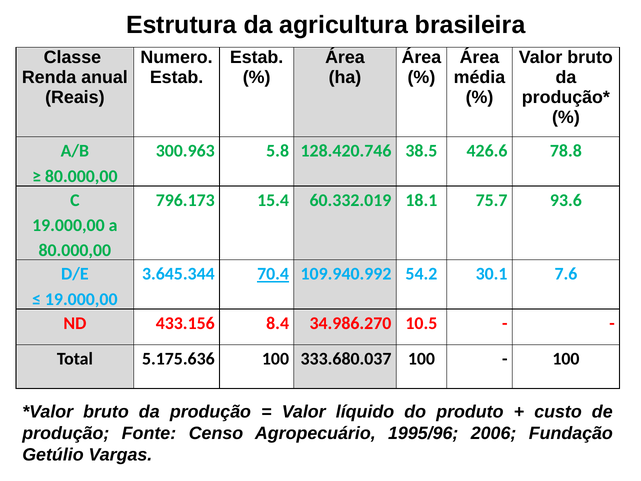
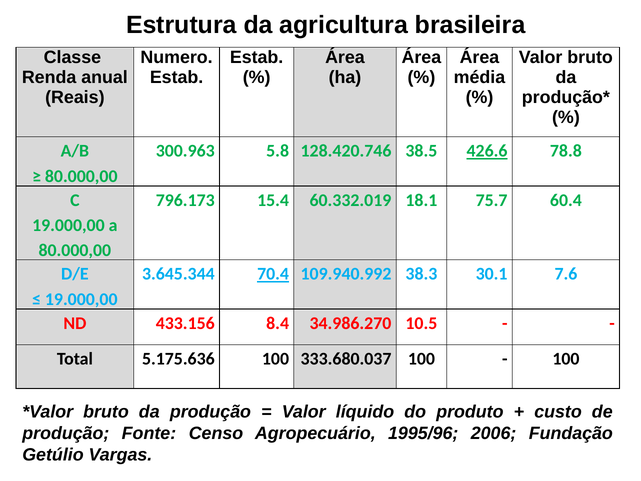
426.6 underline: none -> present
93.6: 93.6 -> 60.4
54.2: 54.2 -> 38.3
